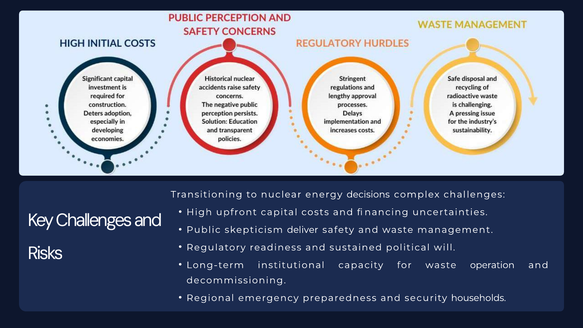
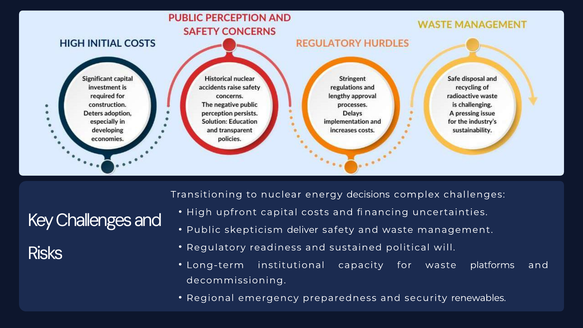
operation: operation -> platforms
households: households -> renewables
